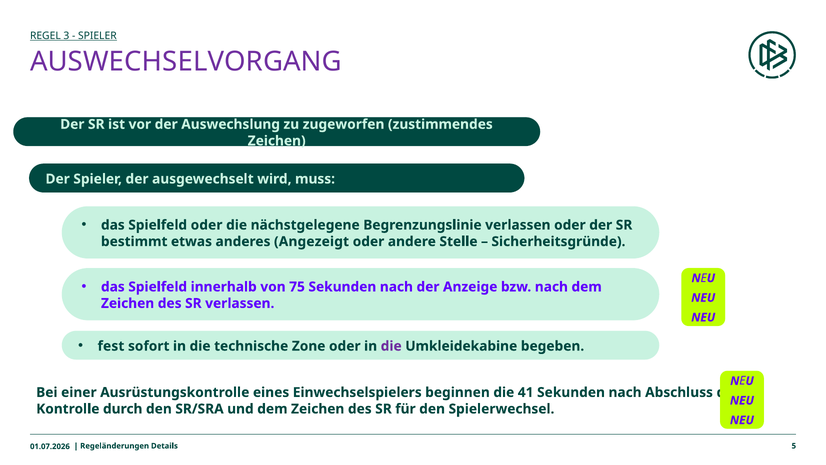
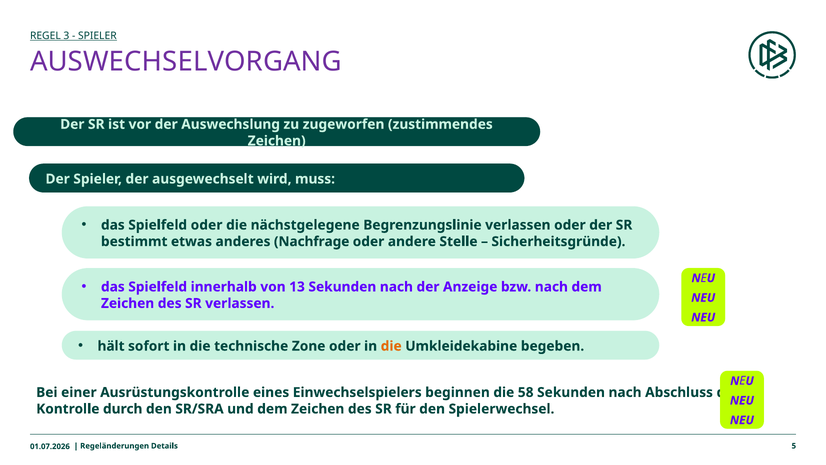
Angezeigt: Angezeigt -> Nachfrage
75: 75 -> 13
fest: fest -> hält
die at (391, 346) colour: purple -> orange
41: 41 -> 58
